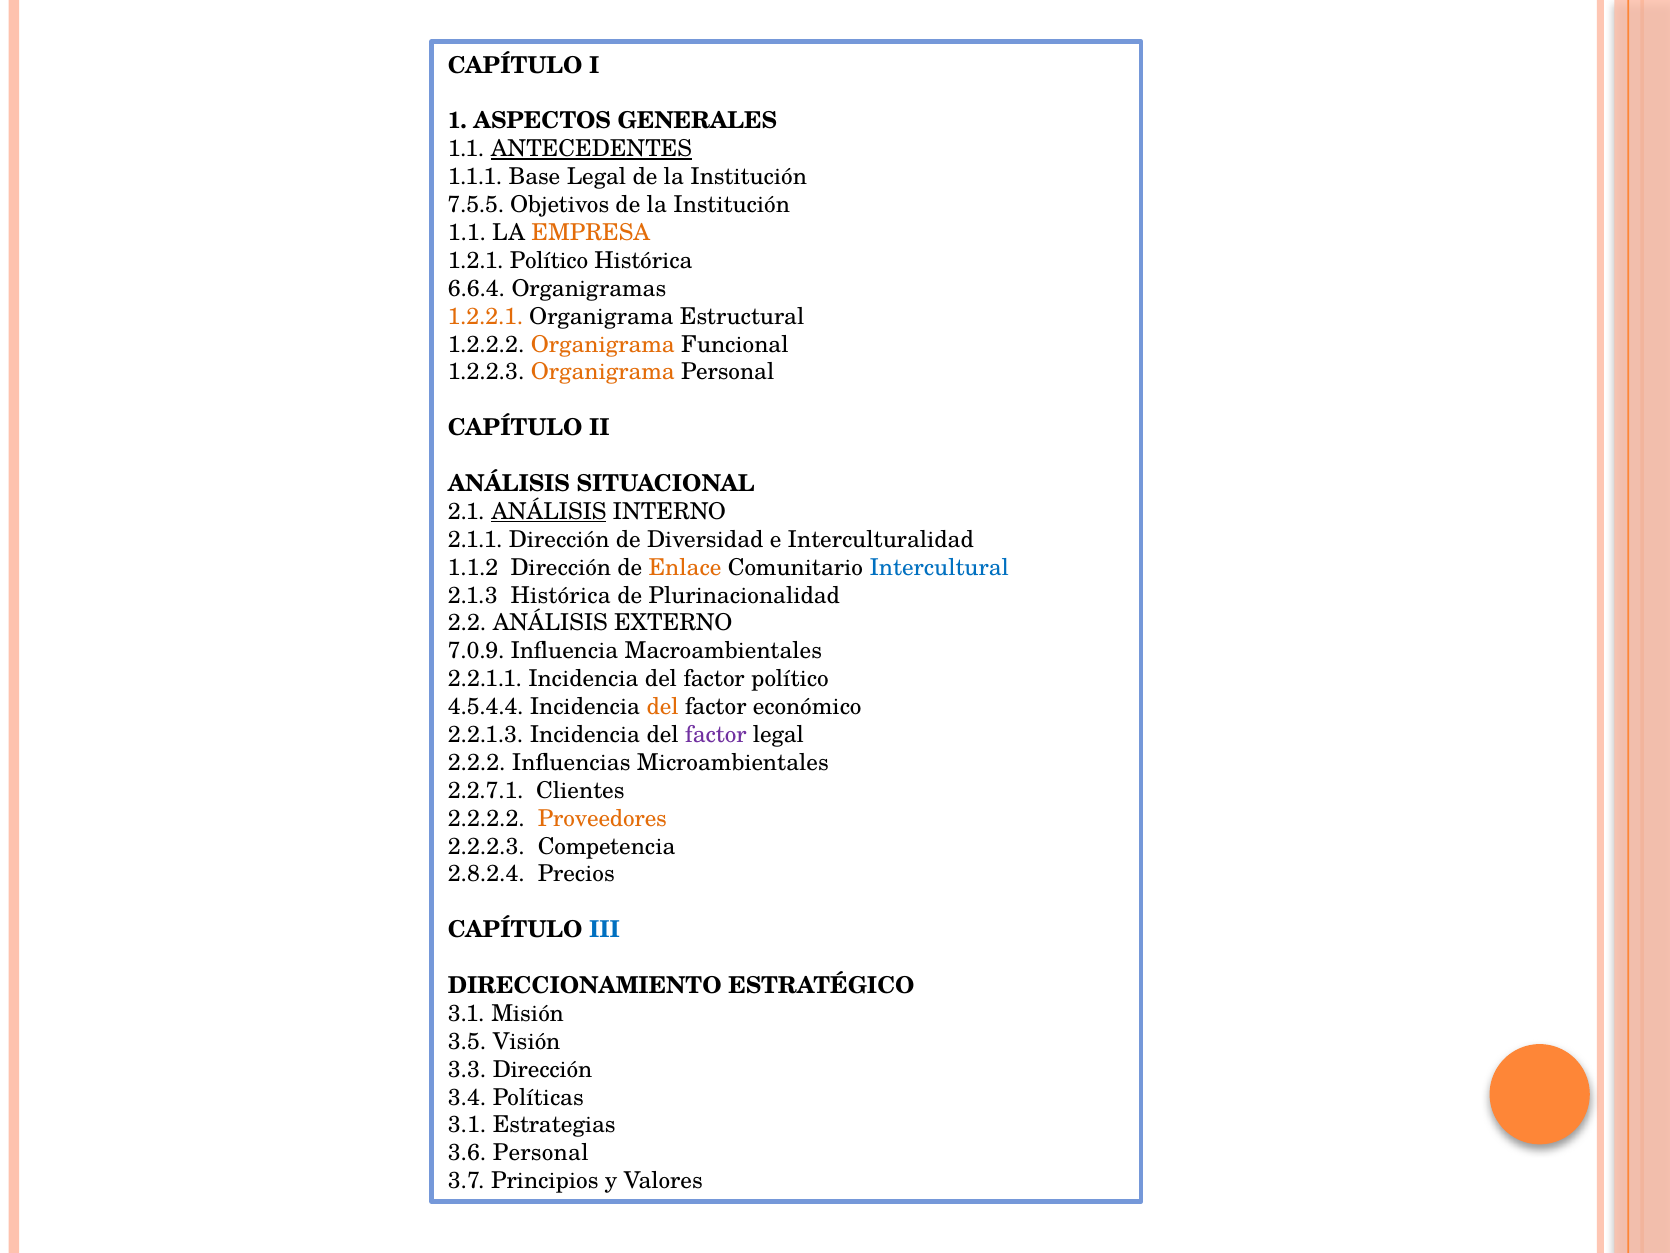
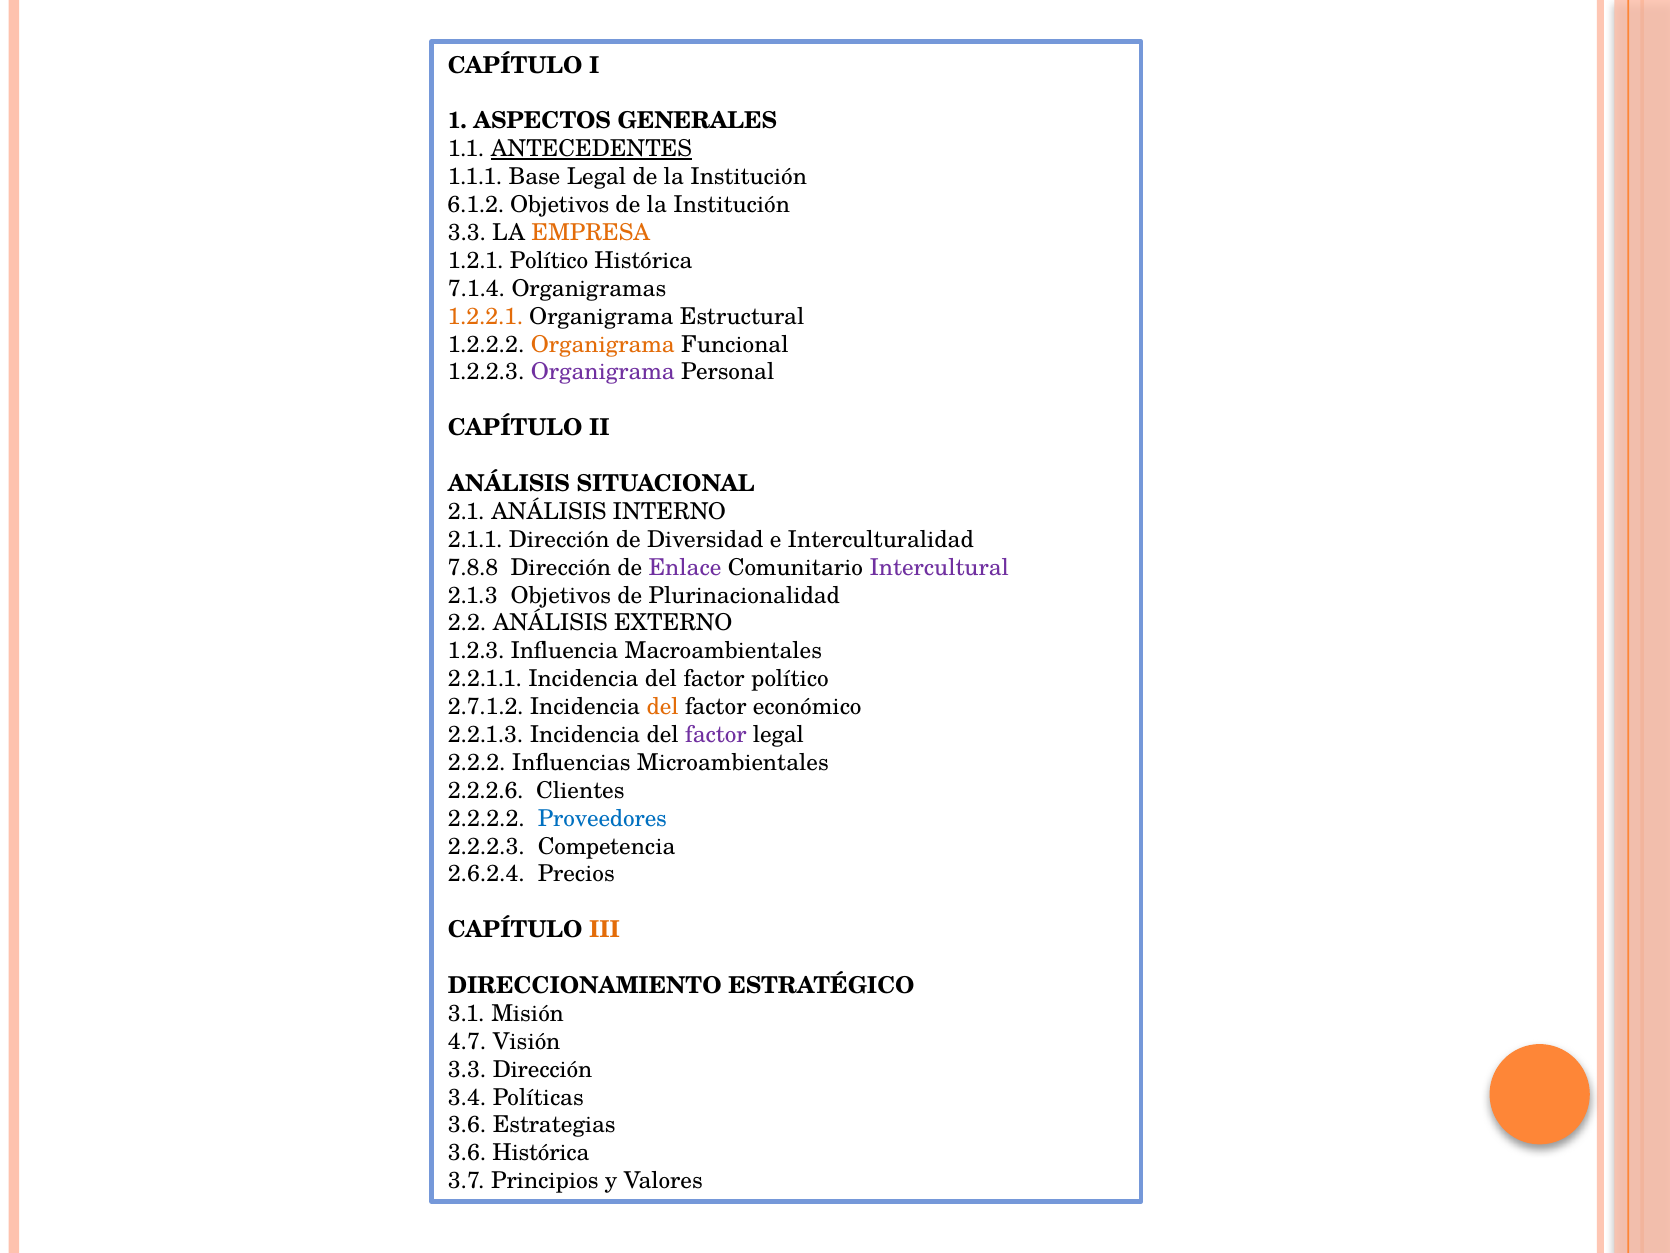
7.5.5: 7.5.5 -> 6.1.2
1.1 at (467, 233): 1.1 -> 3.3
6.6.4: 6.6.4 -> 7.1.4
Organigrama at (603, 372) colour: orange -> purple
ANÁLISIS at (549, 511) underline: present -> none
1.1.2: 1.1.2 -> 7.8.8
Enlace colour: orange -> purple
Intercultural colour: blue -> purple
2.1.3 Histórica: Histórica -> Objetivos
7.0.9: 7.0.9 -> 1.2.3
4.5.4.4: 4.5.4.4 -> 2.7.1.2
2.2.7.1: 2.2.7.1 -> 2.2.2.6
Proveedores colour: orange -> blue
2.8.2.4: 2.8.2.4 -> 2.6.2.4
III colour: blue -> orange
3.5: 3.5 -> 4.7
3.1 at (467, 1125): 3.1 -> 3.6
3.6 Personal: Personal -> Histórica
